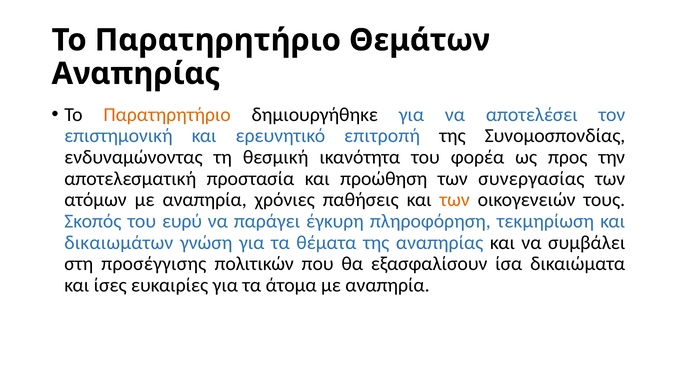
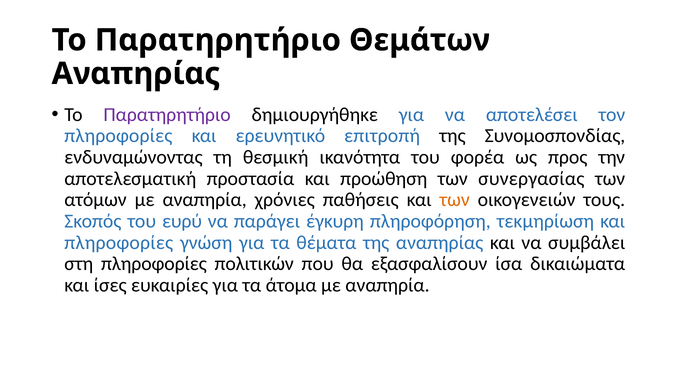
Παρατηρητήριο at (167, 114) colour: orange -> purple
επιστημονική at (118, 136): επιστημονική -> πληροφορίες
δικαιωμάτων at (119, 242): δικαιωμάτων -> πληροφορίες
στη προσέγγισης: προσέγγισης -> πληροφορίες
